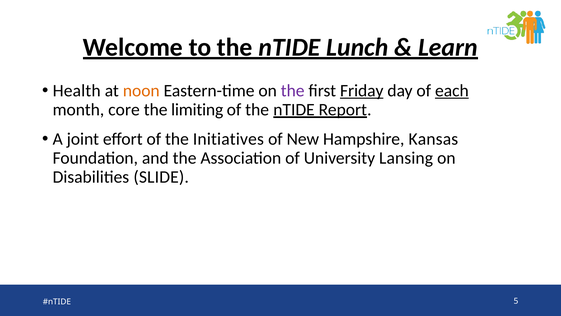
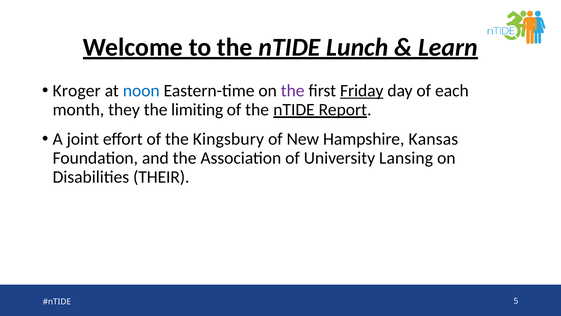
Health: Health -> Kroger
noon colour: orange -> blue
each underline: present -> none
core: core -> they
Initiatives: Initiatives -> Kingsbury
SLIDE: SLIDE -> THEIR
